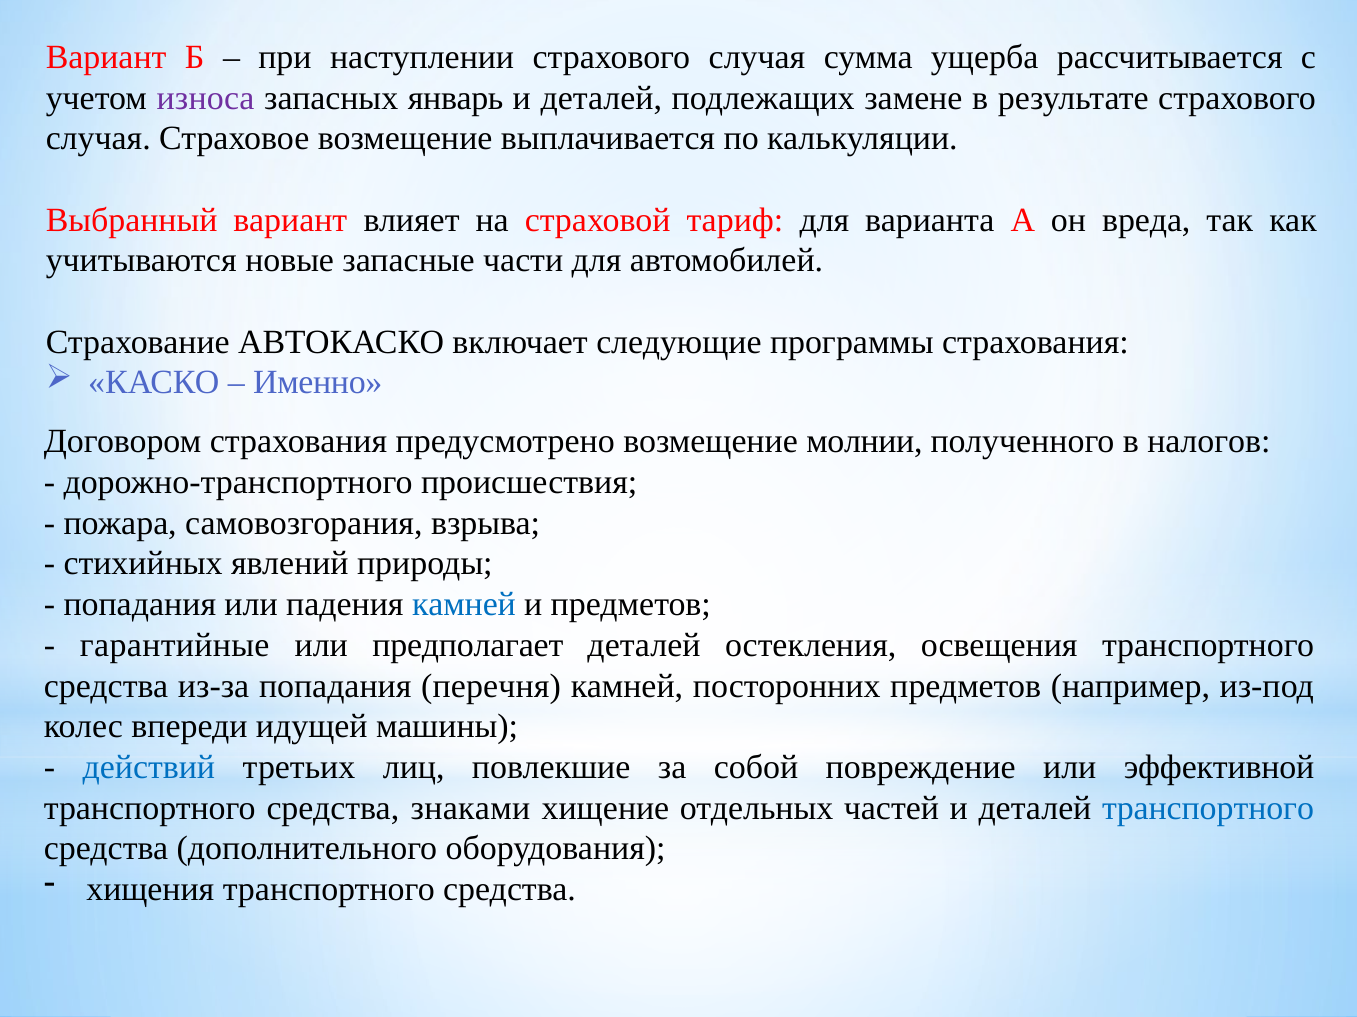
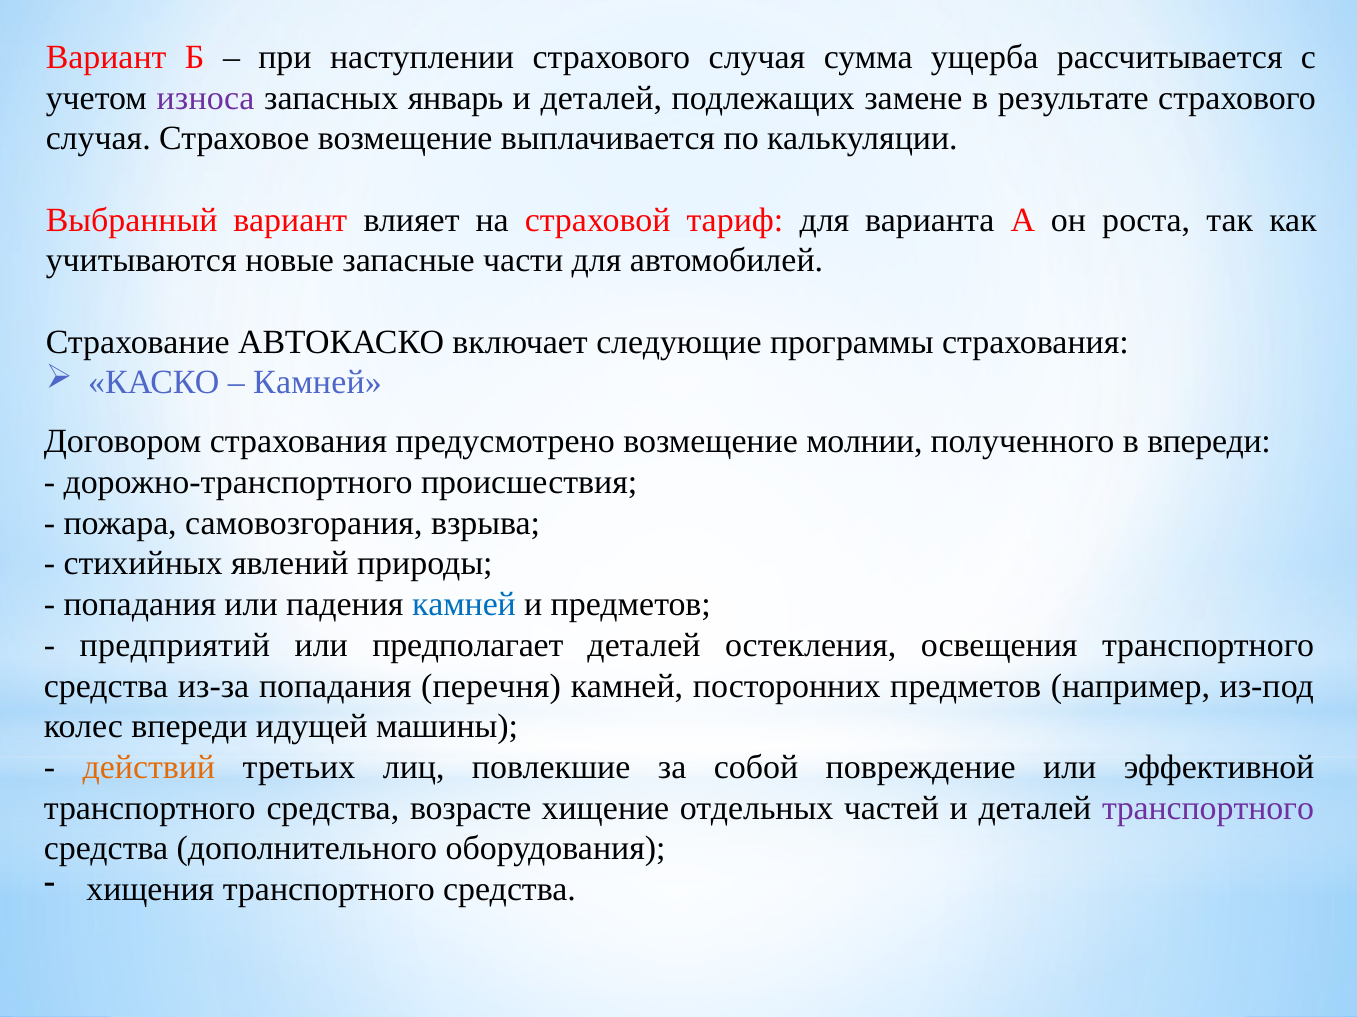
вреда: вреда -> роста
Именно at (318, 383): Именно -> Камней
в налогов: налогов -> впереди
гарантийные: гарантийные -> предприятий
действий colour: blue -> orange
знаками: знаками -> возрасте
транспортного at (1208, 808) colour: blue -> purple
